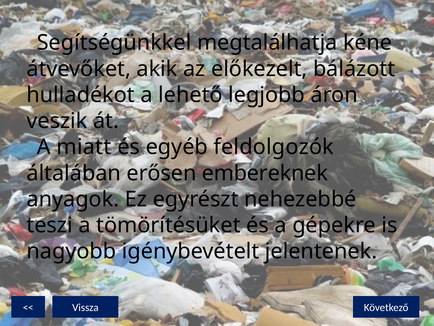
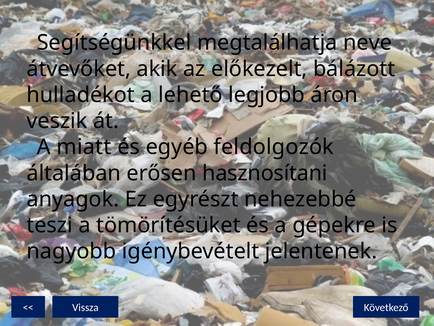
kéne: kéne -> neve
embereknek: embereknek -> hasznosítani
